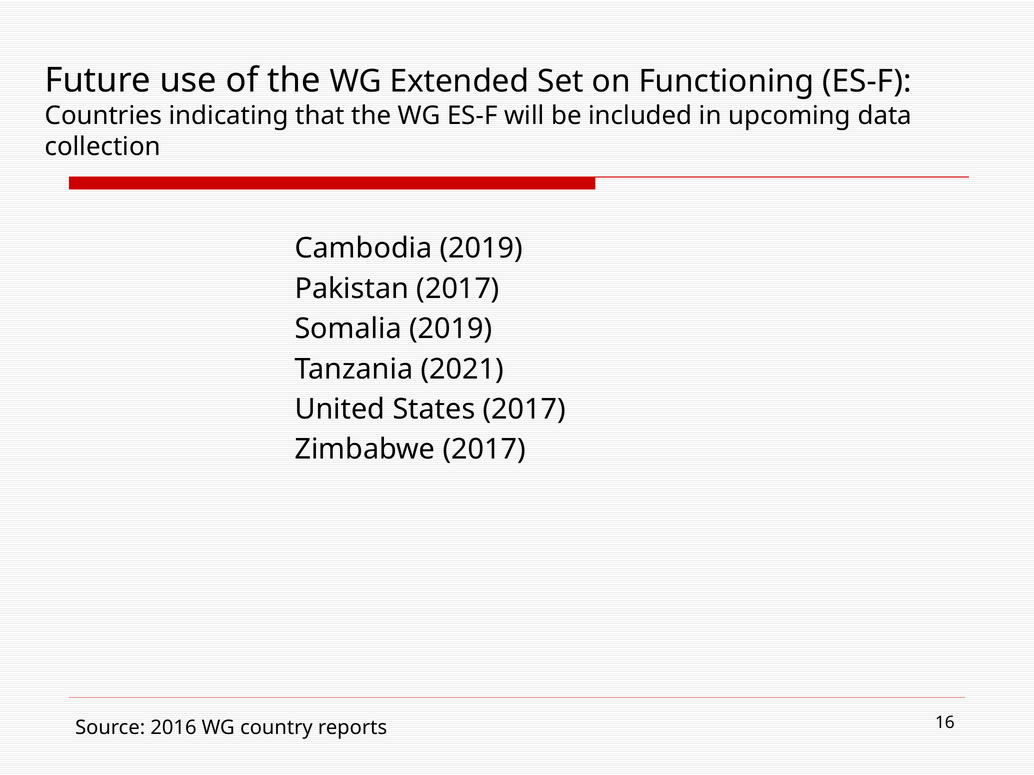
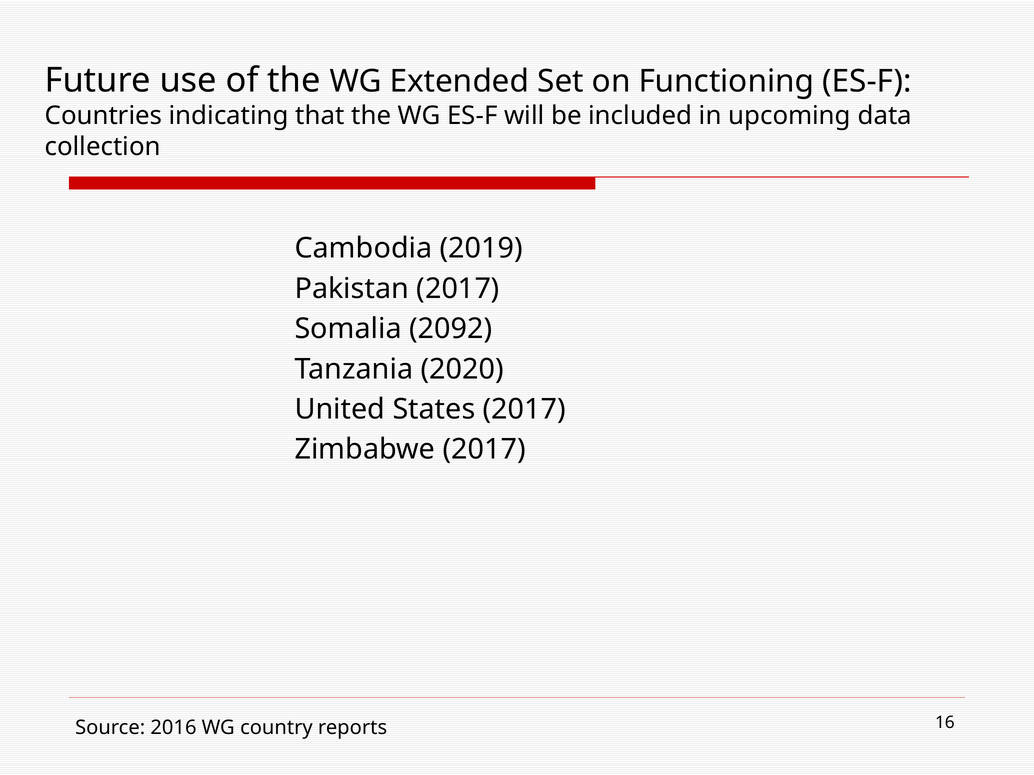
Somalia 2019: 2019 -> 2092
2021: 2021 -> 2020
